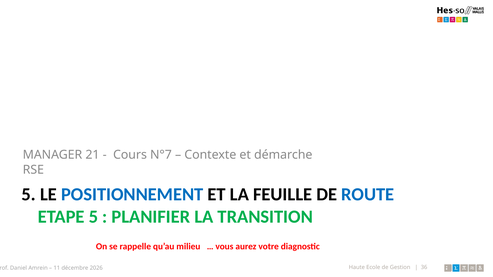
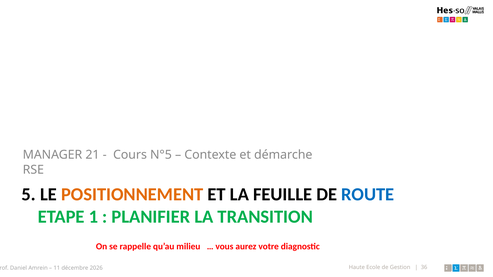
N°7: N°7 -> N°5
POSITIONNEMENT colour: blue -> orange
ETAPE 5: 5 -> 1
